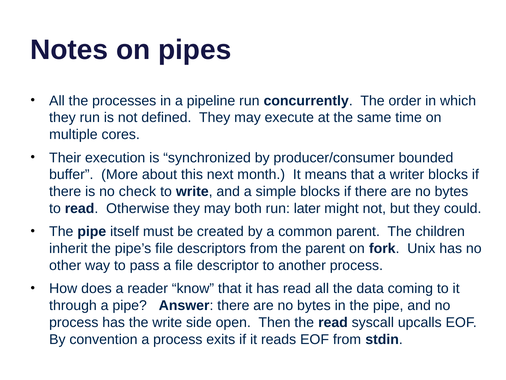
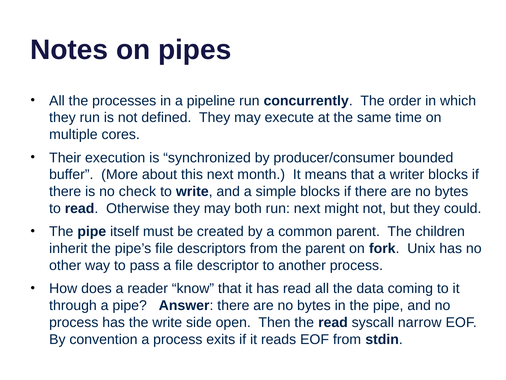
run later: later -> next
upcalls: upcalls -> narrow
